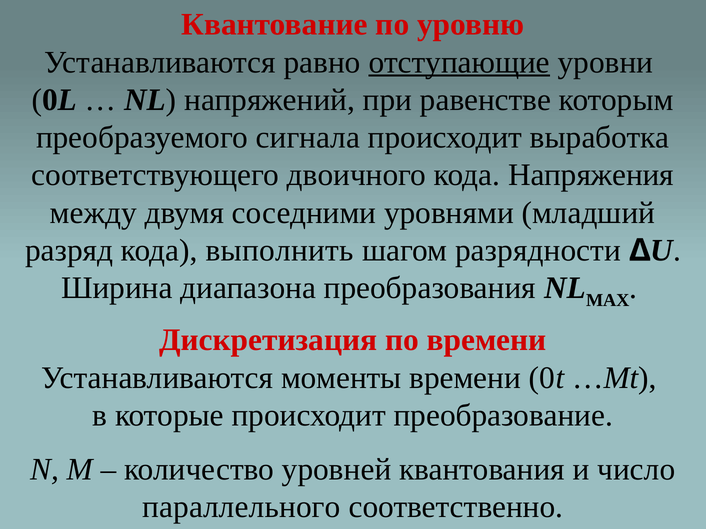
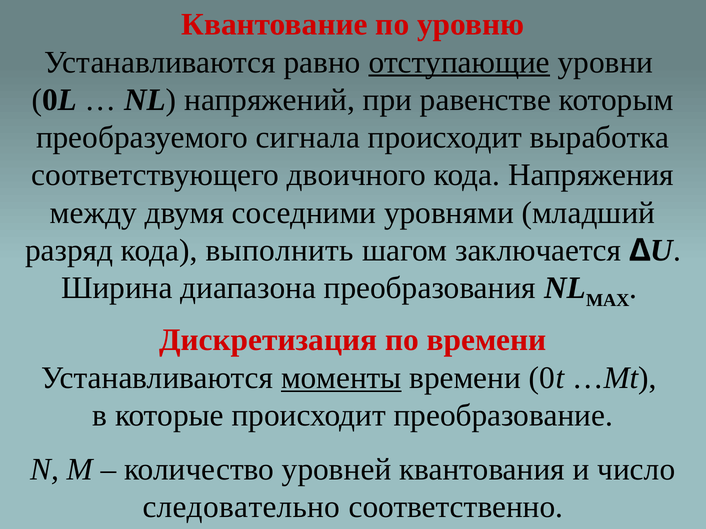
разрядности: разрядности -> заключается
моменты underline: none -> present
параллельного: параллельного -> следовательно
